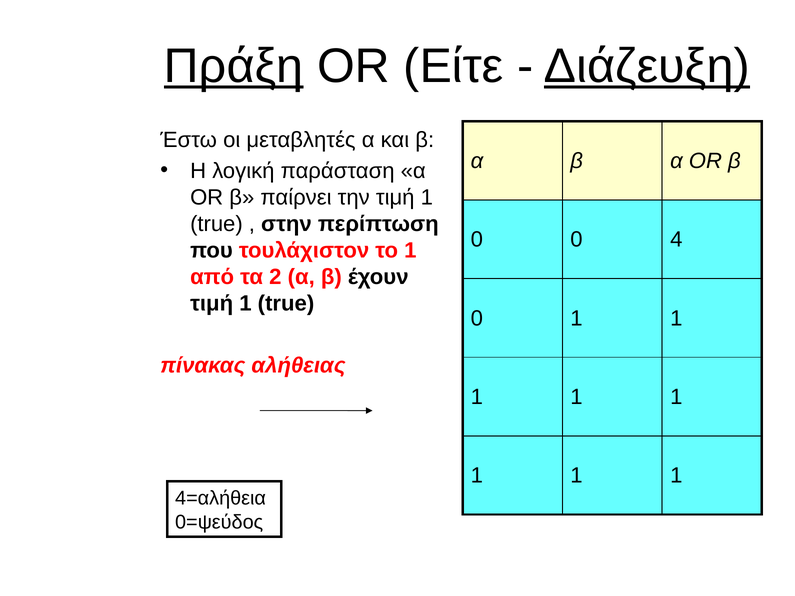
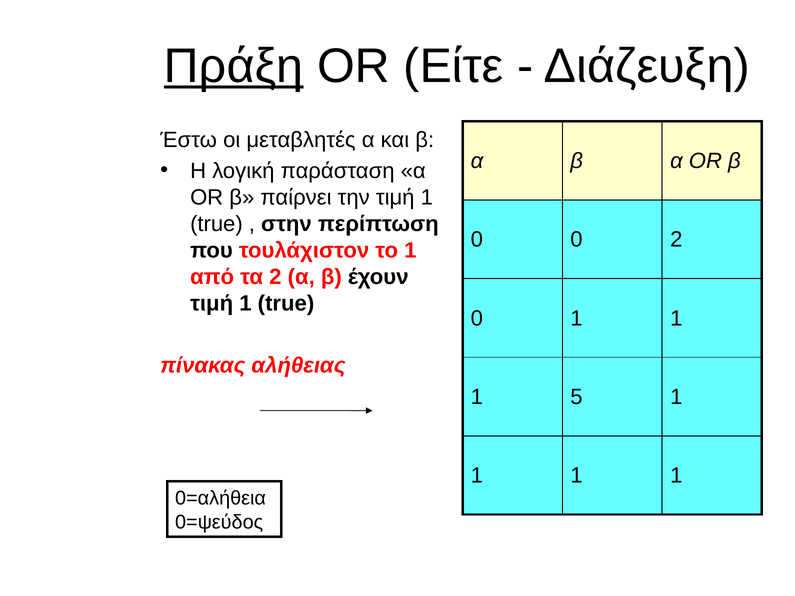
Διάζευξη underline: present -> none
0 4: 4 -> 2
1 at (577, 397): 1 -> 5
4=αλήθεια: 4=αλήθεια -> 0=αλήθεια
